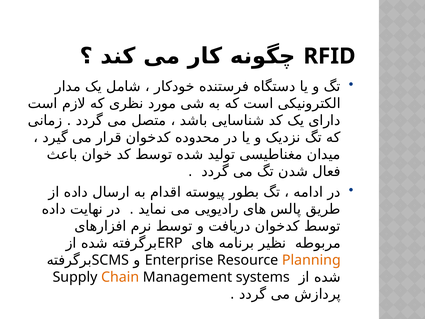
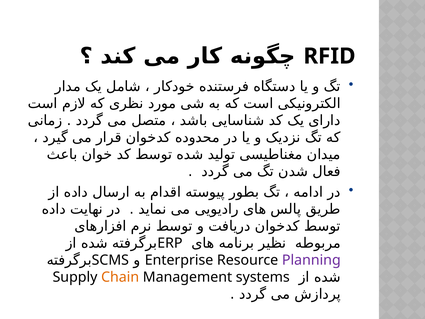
Planning colour: orange -> purple
